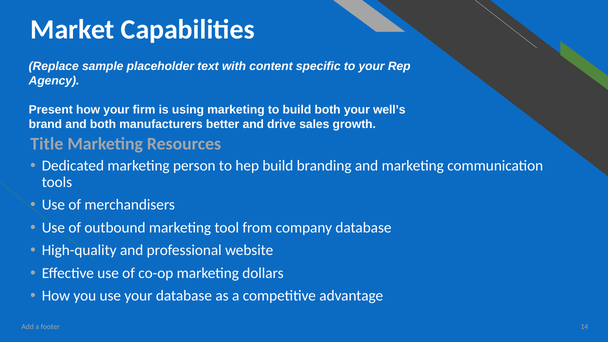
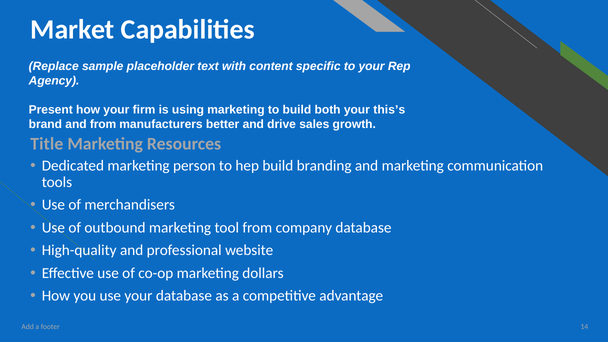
well’s: well’s -> this’s
and both: both -> from
